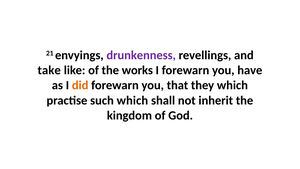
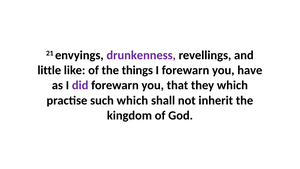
take: take -> little
works: works -> things
did colour: orange -> purple
